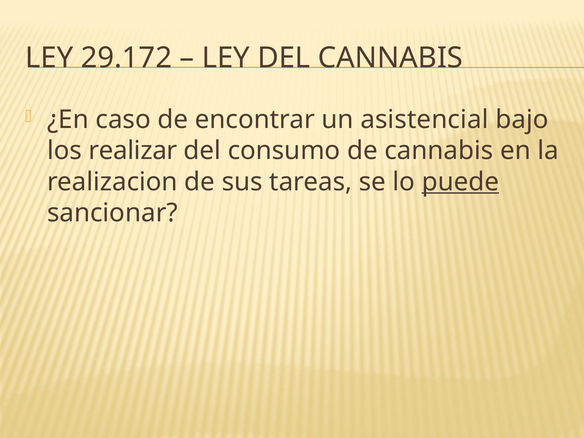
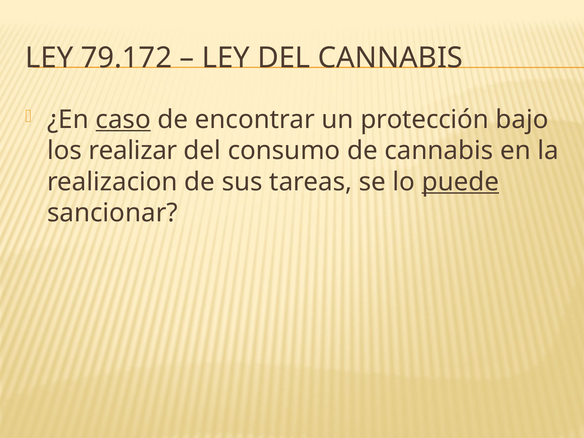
29.172: 29.172 -> 79.172
caso underline: none -> present
asistencial: asistencial -> protección
